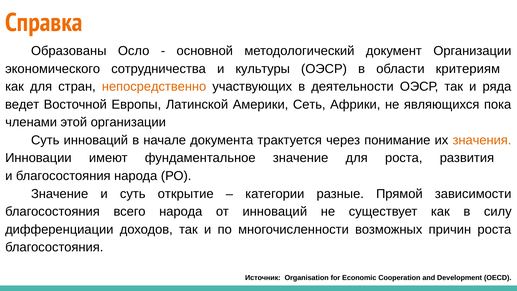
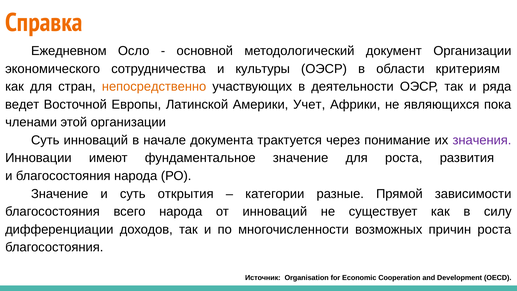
Образованы: Образованы -> Ежедневном
Сеть: Сеть -> Учет
значения colour: orange -> purple
открытие: открытие -> открытия
